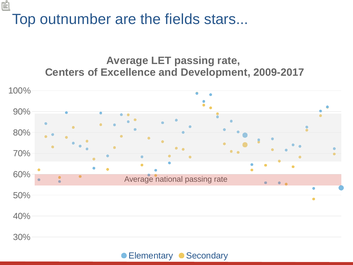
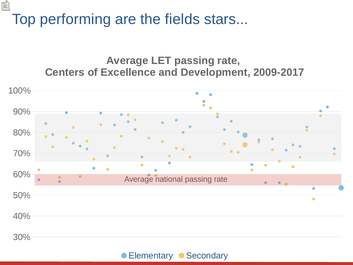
outnumber: outnumber -> performing
